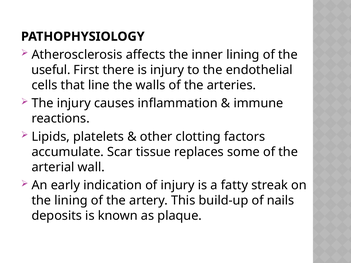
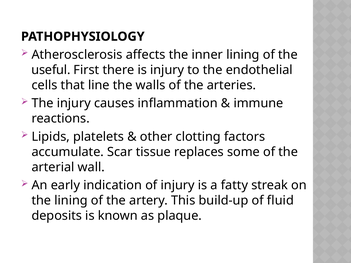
nails: nails -> fluid
